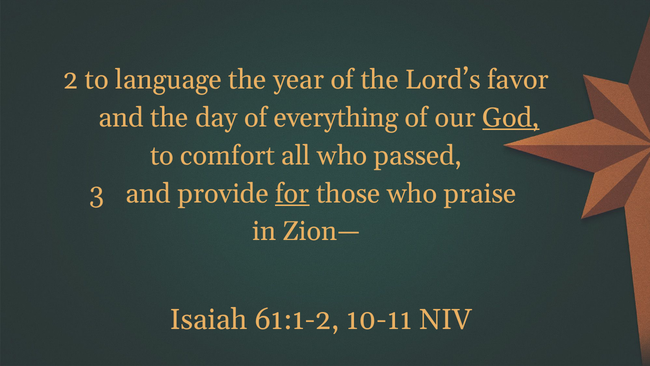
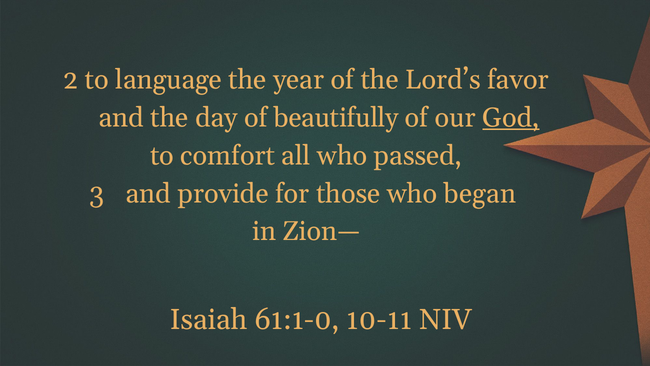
everything: everything -> beautifully
for underline: present -> none
praise: praise -> began
61:1-2: 61:1-2 -> 61:1-0
